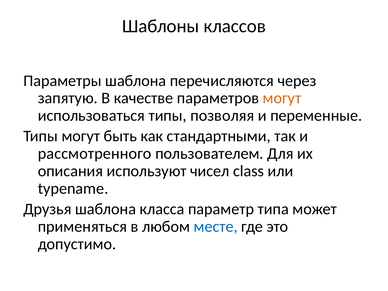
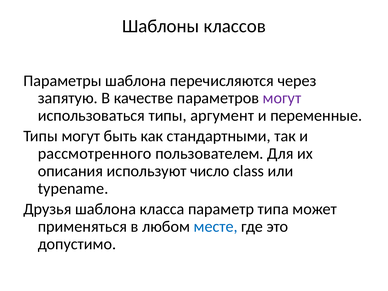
могут at (282, 98) colour: orange -> purple
позволяя: позволяя -> аргумент
чисел: чисел -> число
